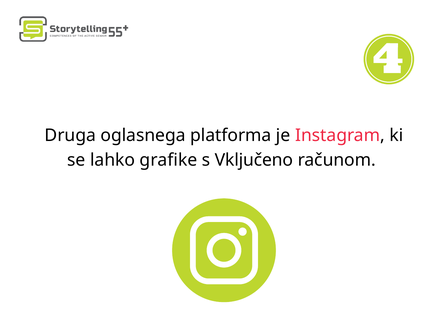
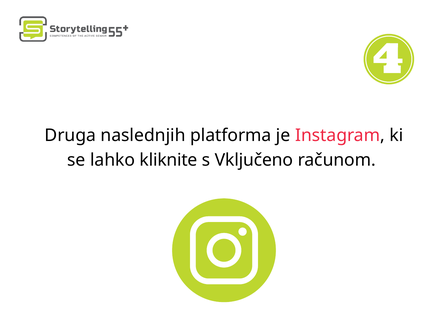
oglasnega: oglasnega -> naslednjih
grafike: grafike -> kliknite
